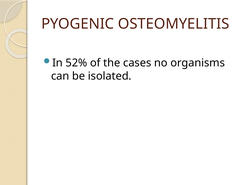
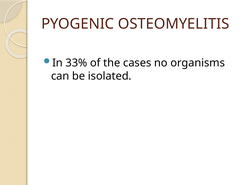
52%: 52% -> 33%
